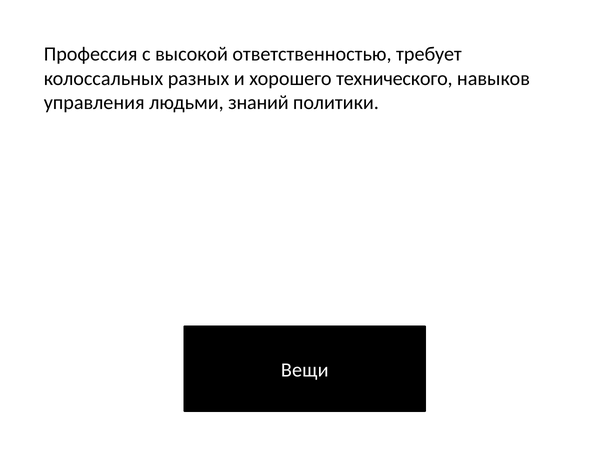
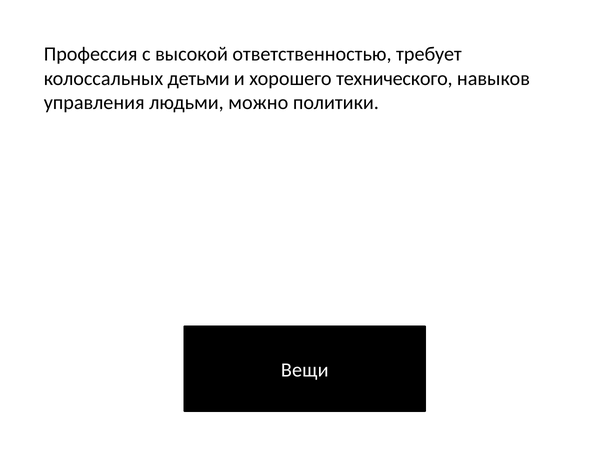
разных: разных -> детьми
знаний: знаний -> можно
